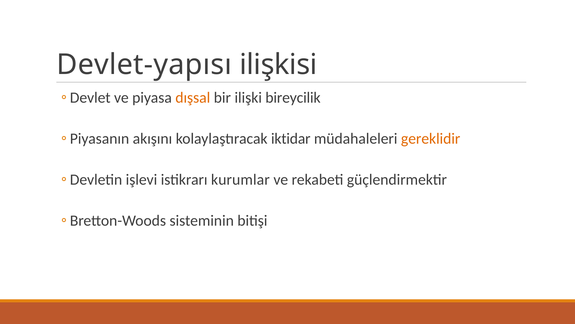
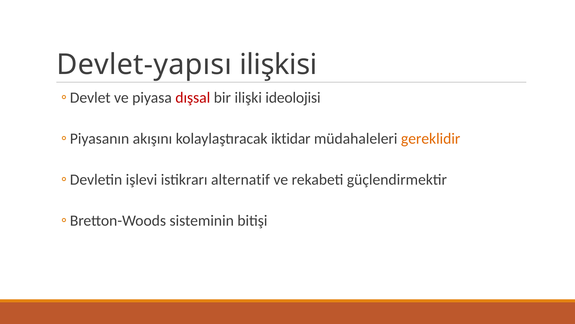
dışsal colour: orange -> red
bireycilik: bireycilik -> ideolojisi
kurumlar: kurumlar -> alternatif
